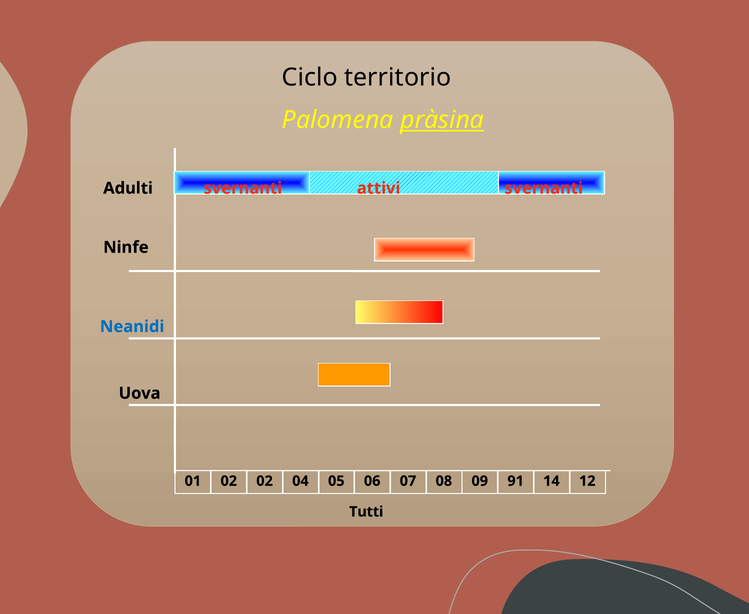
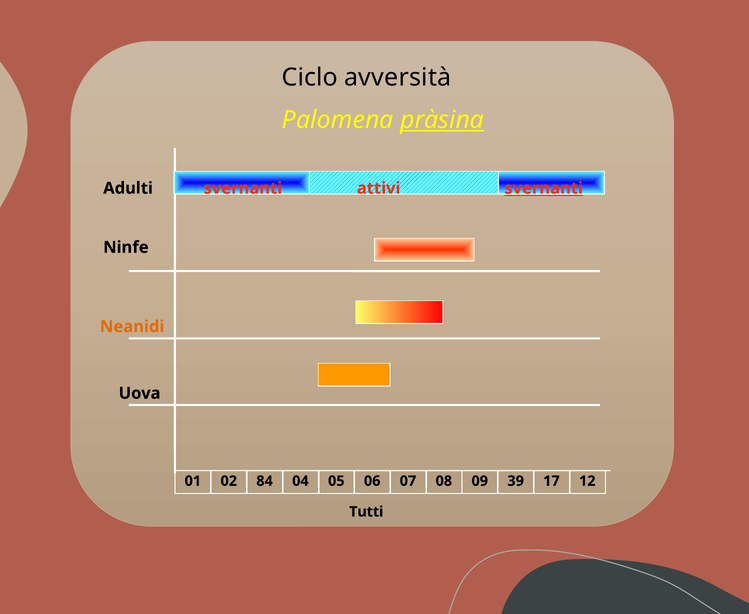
territorio: territorio -> avversità
svernanti at (544, 188) underline: none -> present
Neanidi colour: blue -> orange
02 02: 02 -> 84
91: 91 -> 39
14: 14 -> 17
